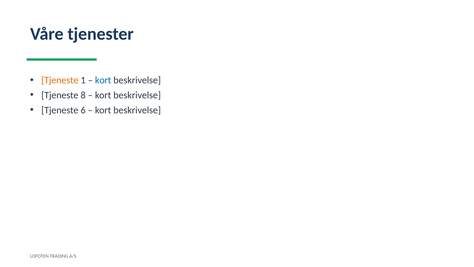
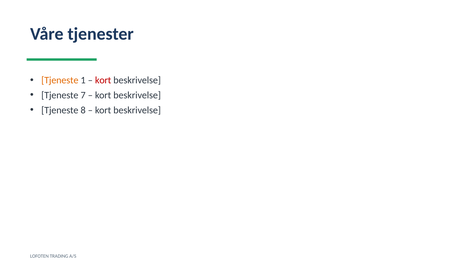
kort at (103, 80) colour: blue -> red
8: 8 -> 7
6: 6 -> 8
